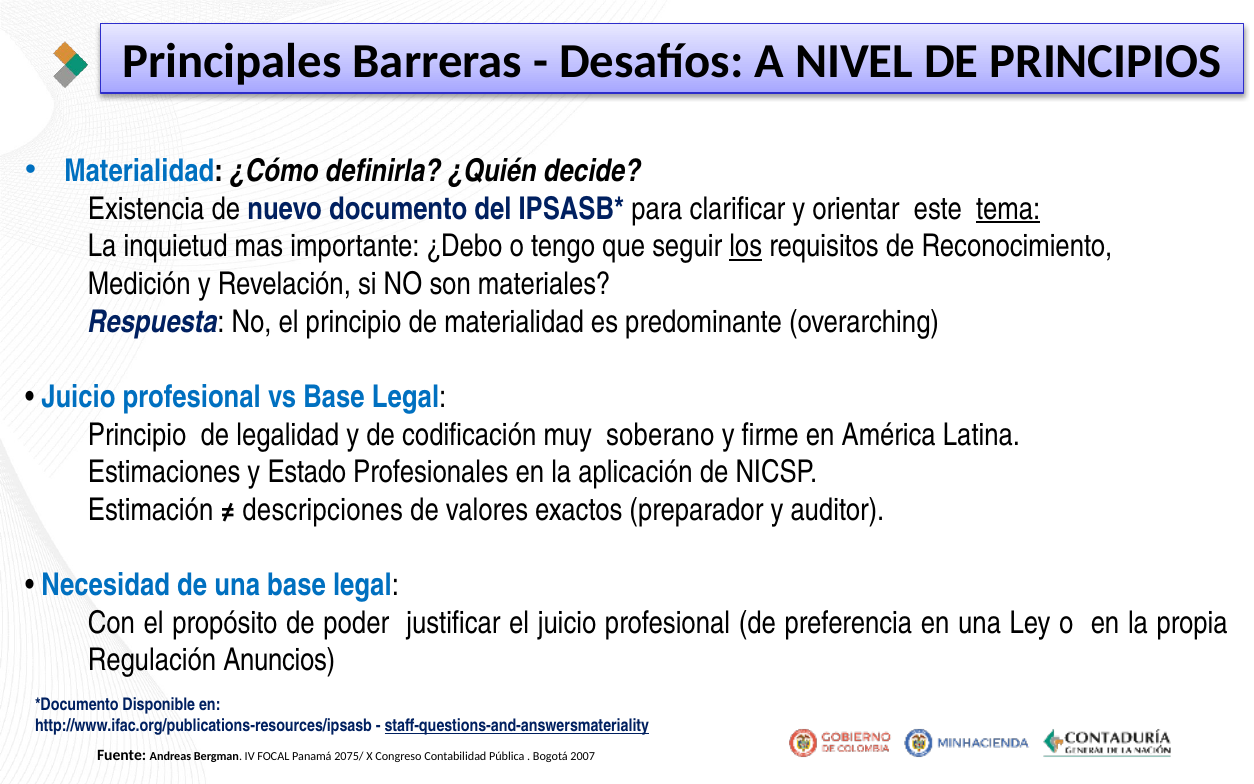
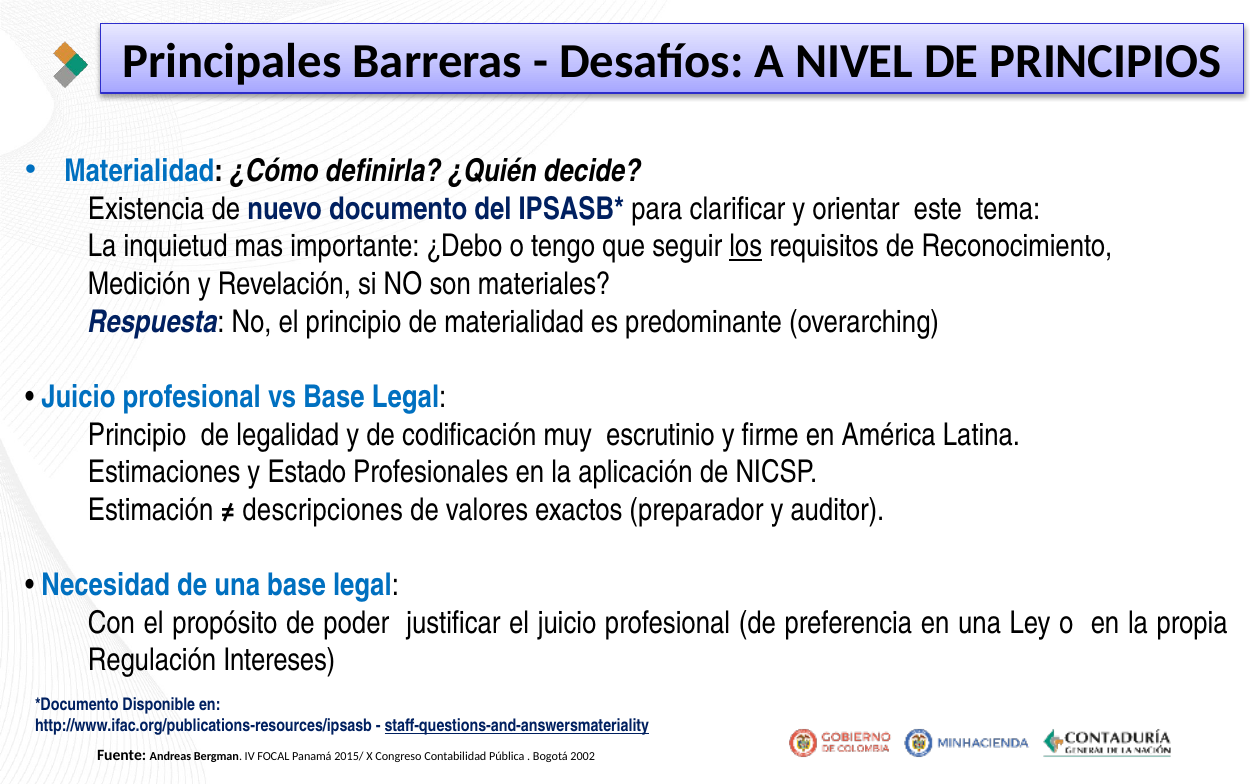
tema underline: present -> none
soberano: soberano -> escrutinio
Anuncios: Anuncios -> Intereses
2075/: 2075/ -> 2015/
2007: 2007 -> 2002
